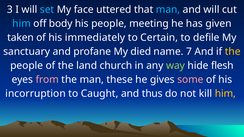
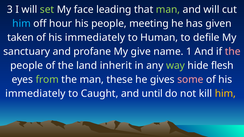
set colour: light blue -> light green
uttered: uttered -> leading
man at (168, 10) colour: light blue -> light green
body: body -> hour
Certain: Certain -> Human
died: died -> give
7: 7 -> 1
the at (233, 52) colour: yellow -> pink
church: church -> inherit
from colour: pink -> light green
incorruption at (35, 94): incorruption -> immediately
thus: thus -> until
